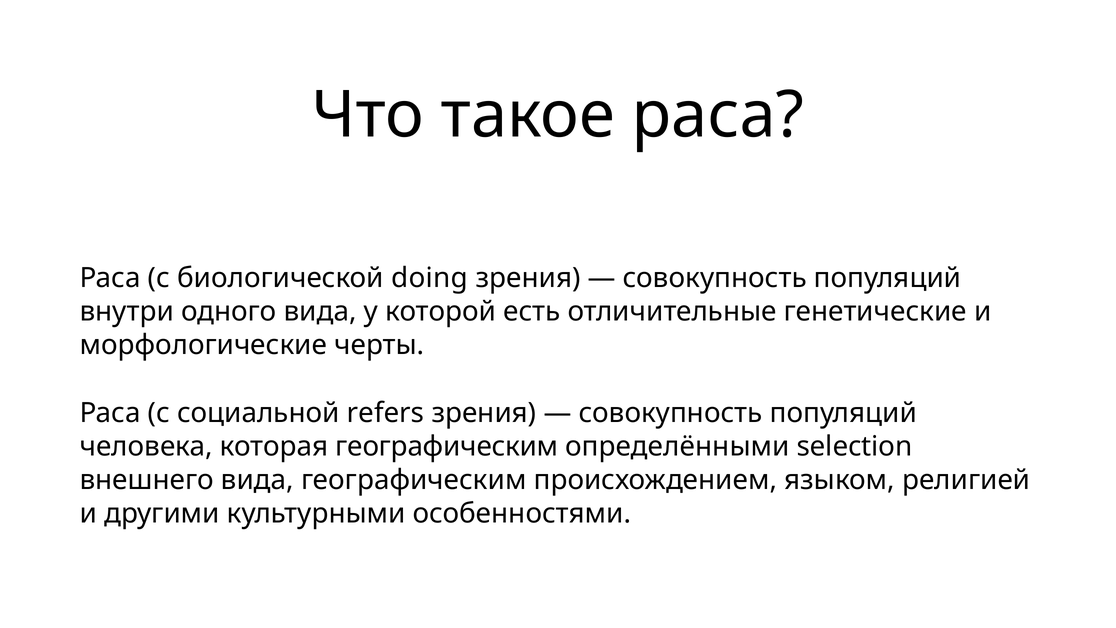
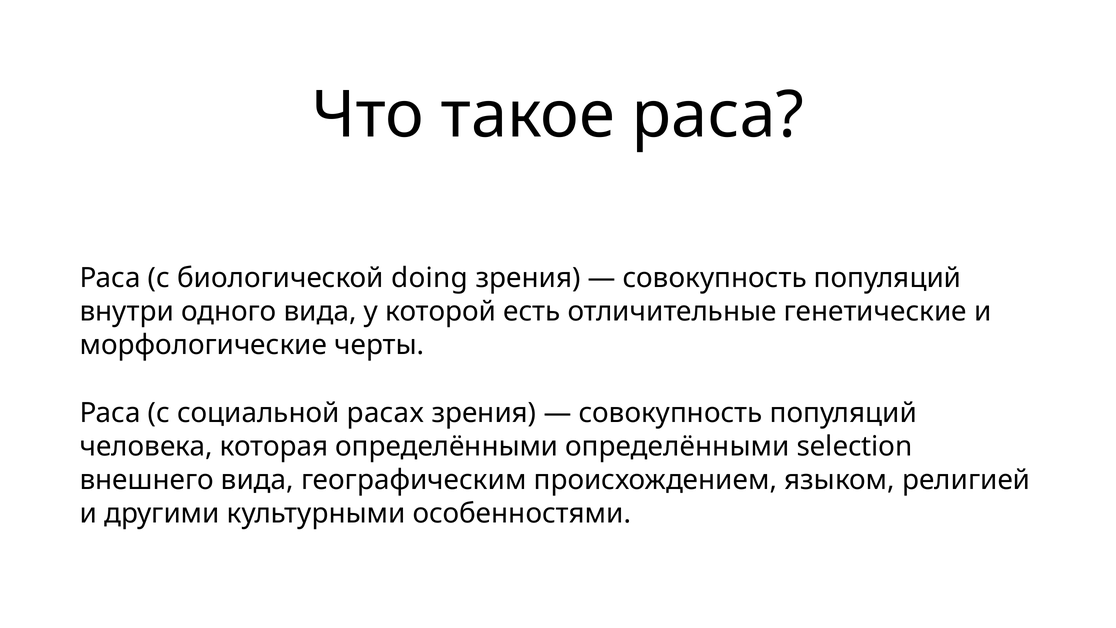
refers: refers -> расах
которая географическим: географическим -> определёнными
